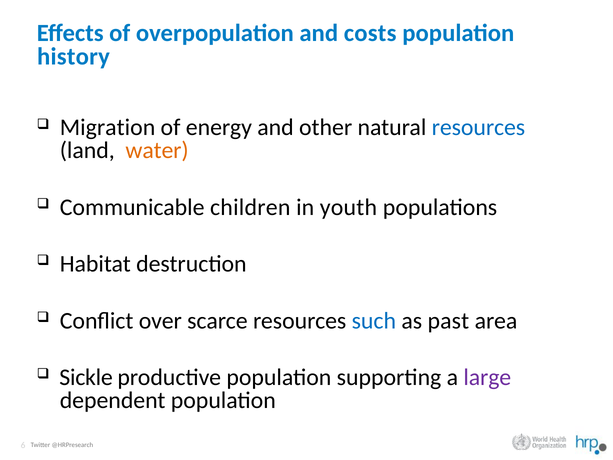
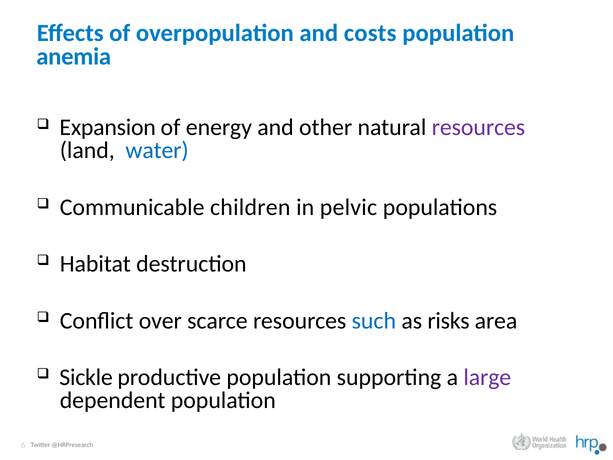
history: history -> anemia
Migration: Migration -> Expansion
resources at (478, 128) colour: blue -> purple
water colour: orange -> blue
youth: youth -> pelvic
past: past -> risks
